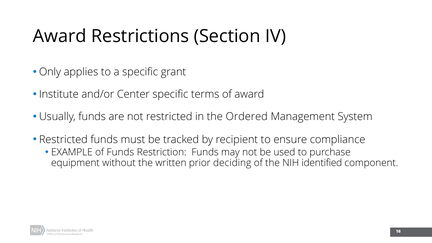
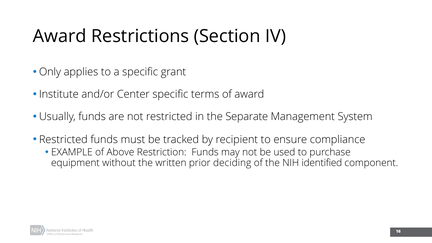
Ordered: Ordered -> Separate
of Funds: Funds -> Above
